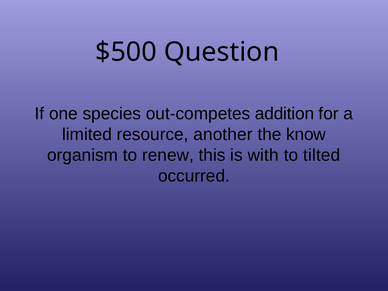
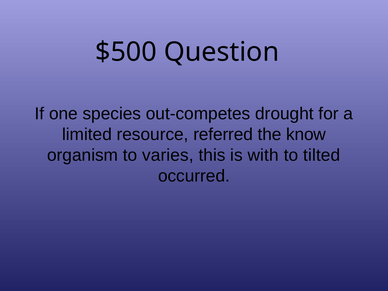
addition: addition -> drought
another: another -> referred
renew: renew -> varies
